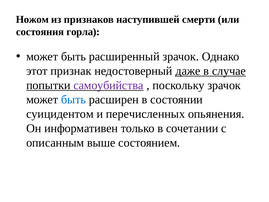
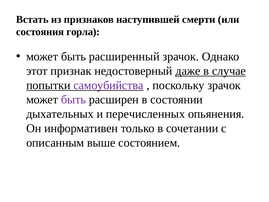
Ножом: Ножом -> Встать
быть at (73, 100) colour: blue -> purple
суицидентом: суицидентом -> дыхательных
